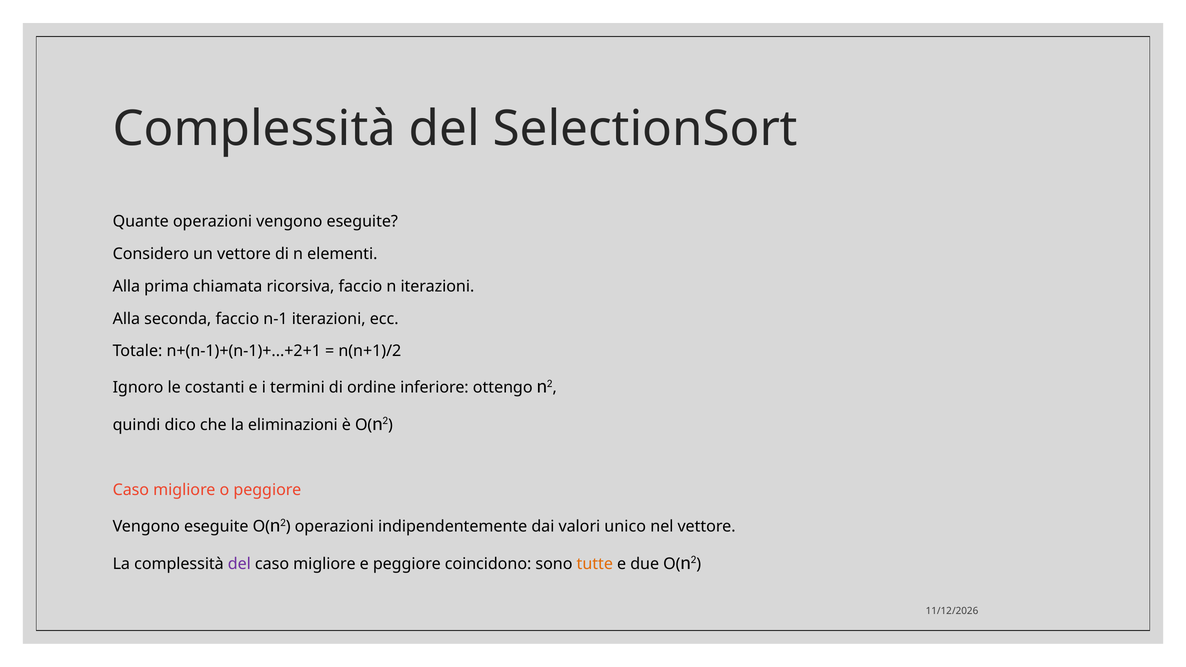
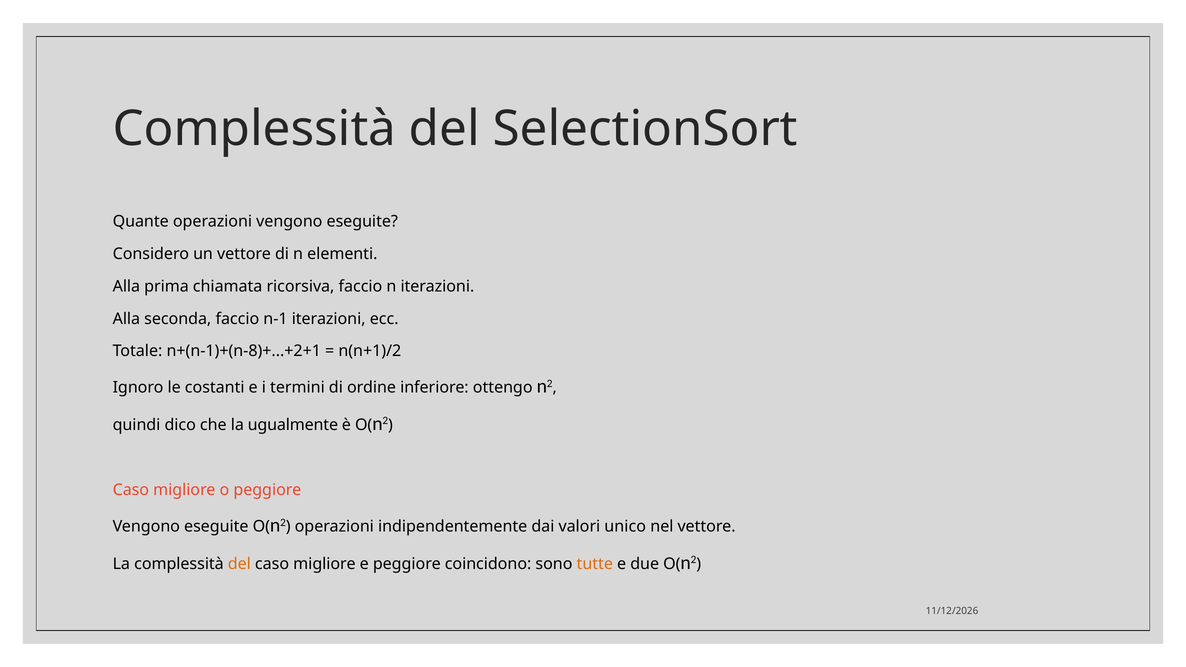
n+(n-1)+(n-1)+...+2+1: n+(n-1)+(n-1)+...+2+1 -> n+(n-1)+(n-8)+...+2+1
eliminazioni: eliminazioni -> ugualmente
del at (239, 564) colour: purple -> orange
